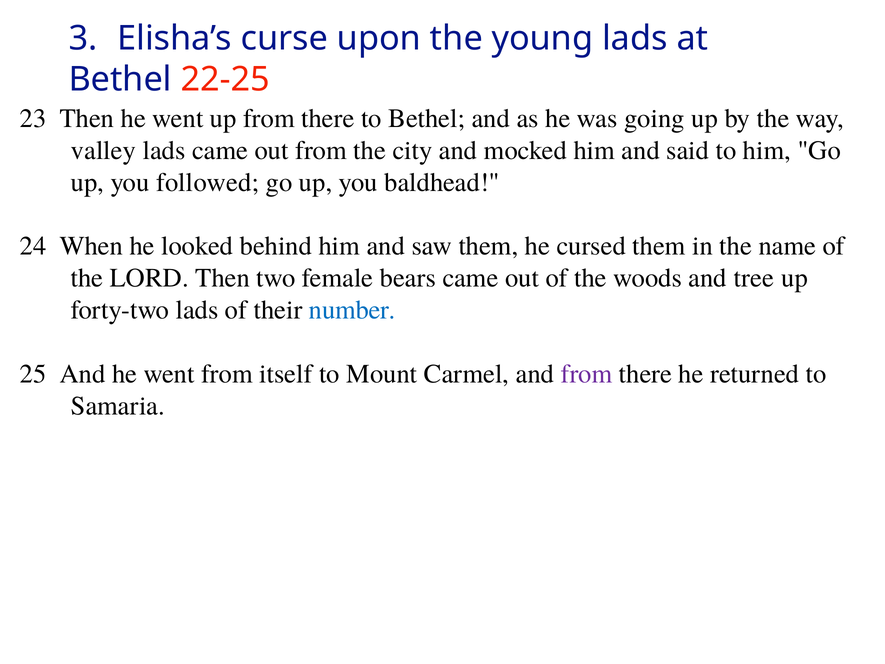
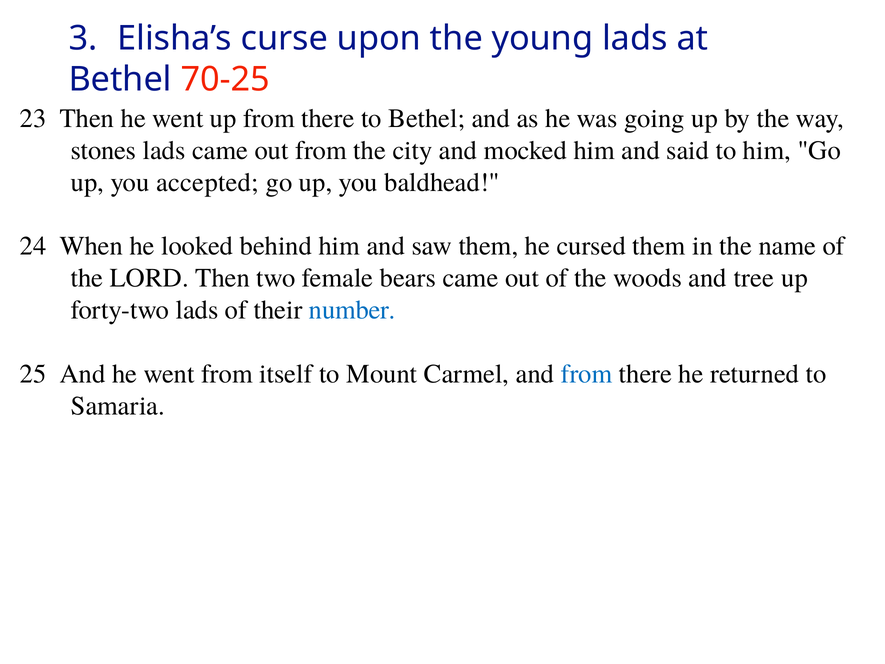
22-25: 22-25 -> 70-25
valley: valley -> stones
followed: followed -> accepted
from at (587, 374) colour: purple -> blue
